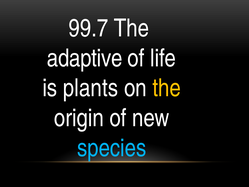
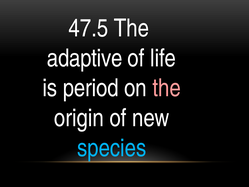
99.7: 99.7 -> 47.5
plants: plants -> period
the at (167, 88) colour: yellow -> pink
